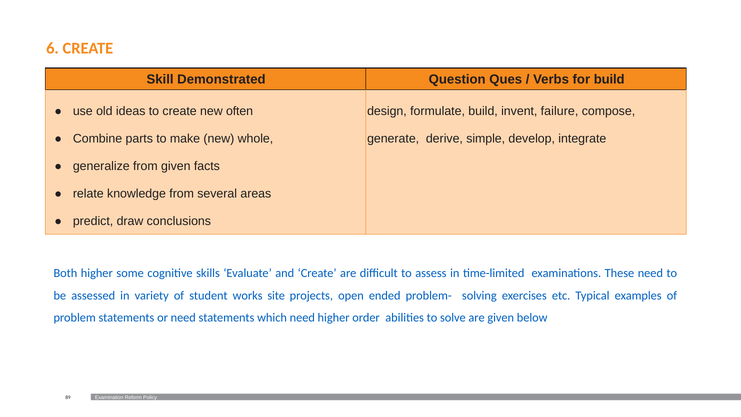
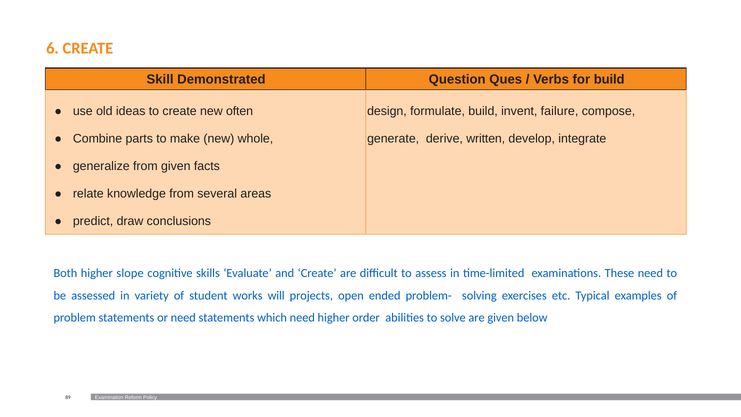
simple: simple -> written
some: some -> slope
site: site -> will
